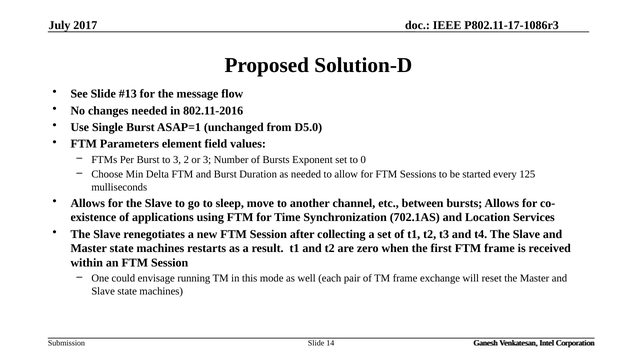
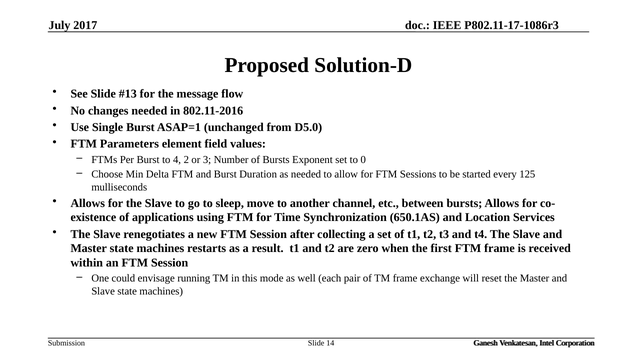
to 3: 3 -> 4
702.1AS: 702.1AS -> 650.1AS
